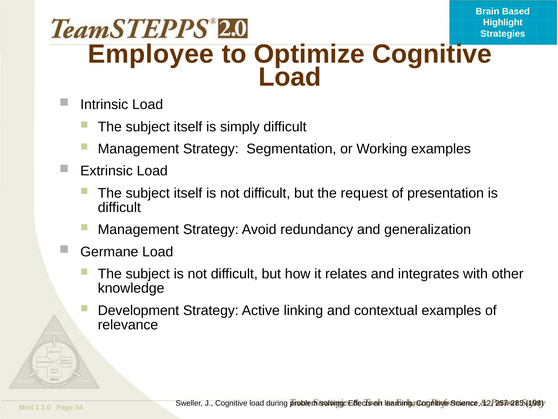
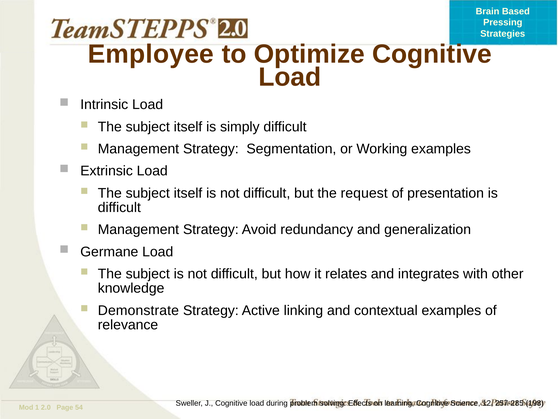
Highlight: Highlight -> Pressing
Development: Development -> Demonstrate
